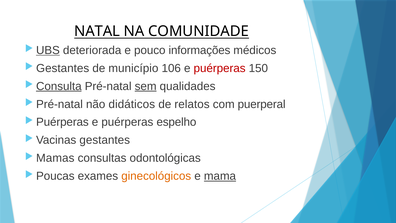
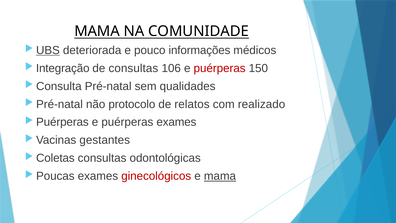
NATAL at (97, 31): NATAL -> MAMA
Gestantes at (63, 68): Gestantes -> Integração
de município: município -> consultas
Consulta underline: present -> none
sem underline: present -> none
didáticos: didáticos -> protocolo
puerperal: puerperal -> realizado
puérperas espelho: espelho -> exames
Mamas: Mamas -> Coletas
ginecológicos colour: orange -> red
